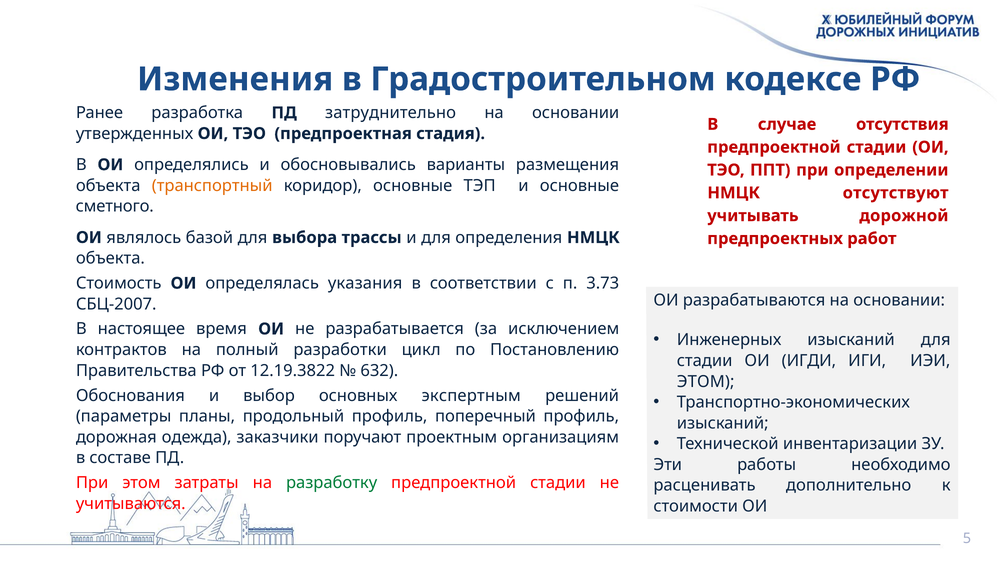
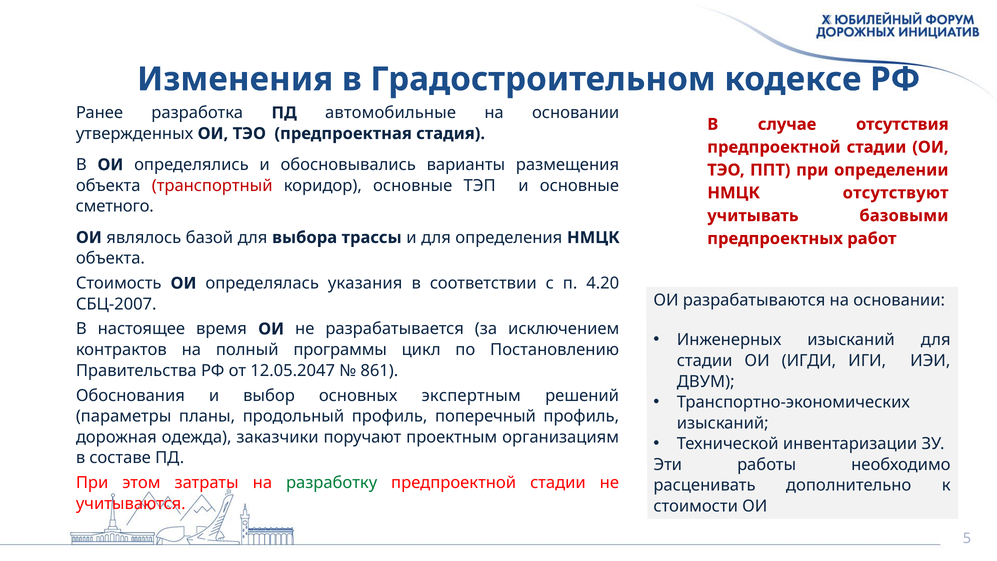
затруднительно: затруднительно -> автомобильные
транспортный colour: orange -> red
дорожной: дорожной -> базовыми
3.73: 3.73 -> 4.20
разработки: разработки -> программы
12.19.3822: 12.19.3822 -> 12.05.2047
632: 632 -> 861
ЭТОМ at (706, 381): ЭТОМ -> ДВУМ
